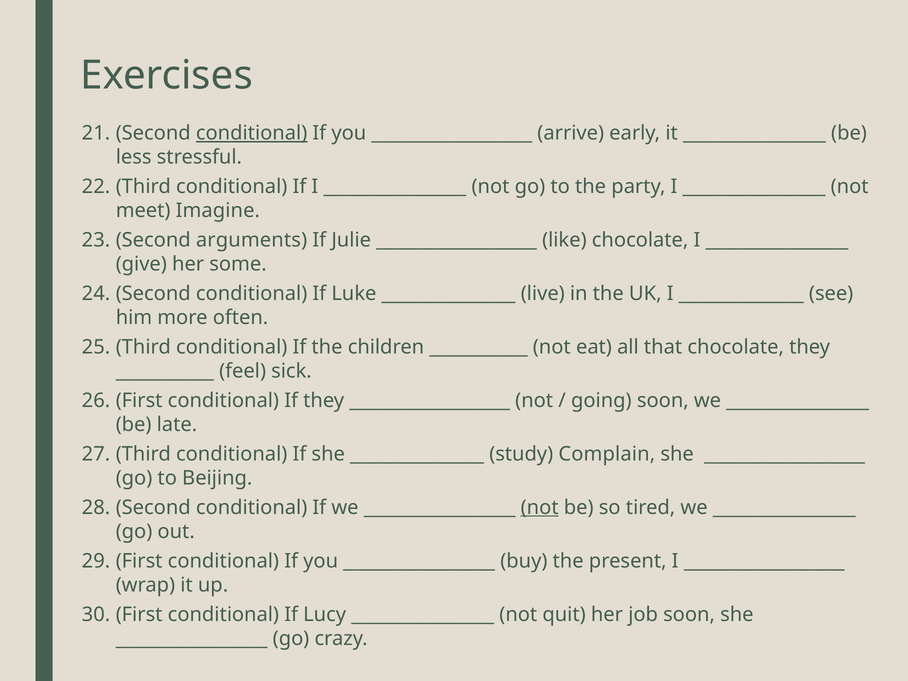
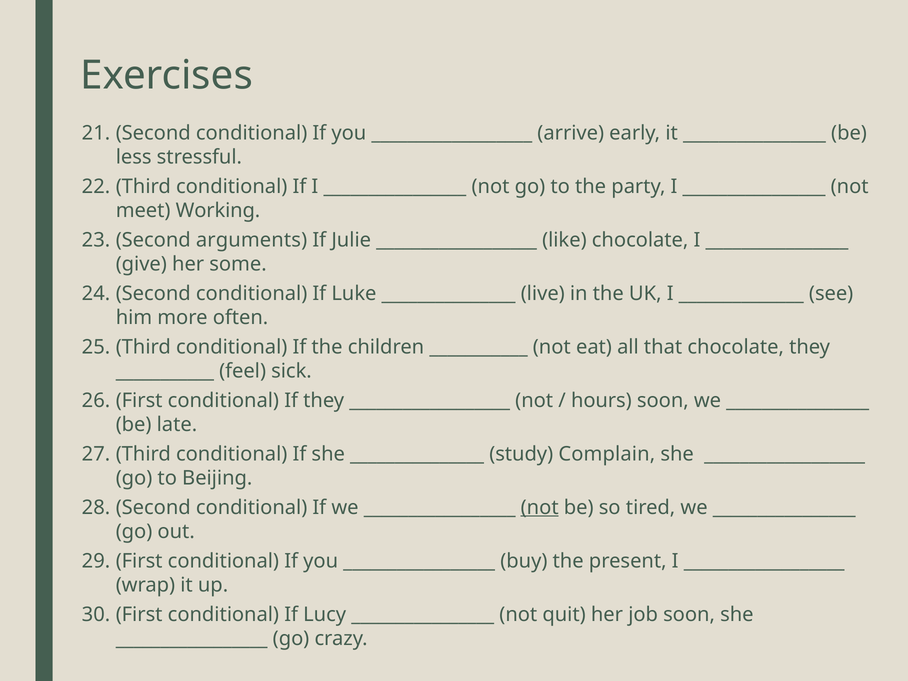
conditional at (252, 133) underline: present -> none
Imagine: Imagine -> Working
going: going -> hours
